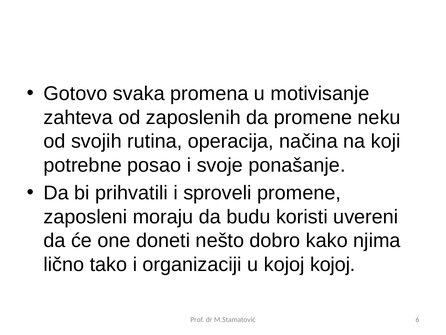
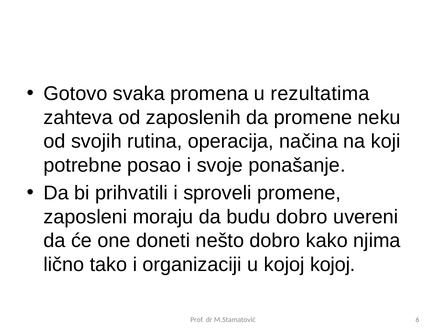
motivisanje: motivisanje -> rezultatima
budu koristi: koristi -> dobro
